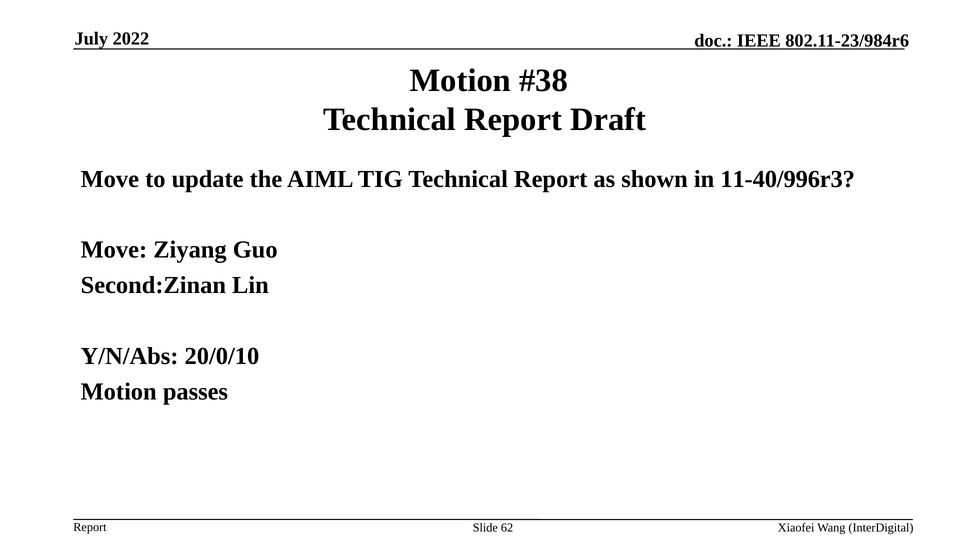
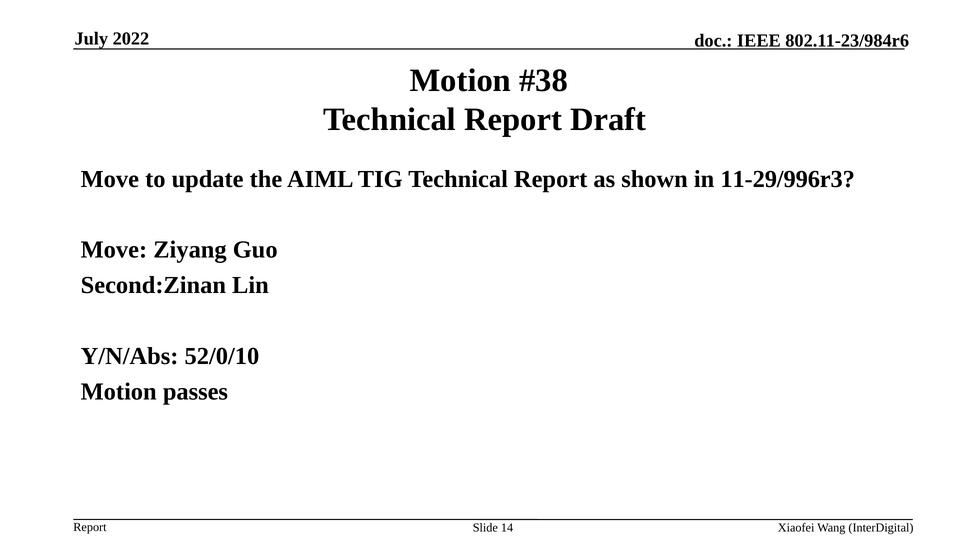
11-40/996r3: 11-40/996r3 -> 11-29/996r3
20/0/10: 20/0/10 -> 52/0/10
62: 62 -> 14
